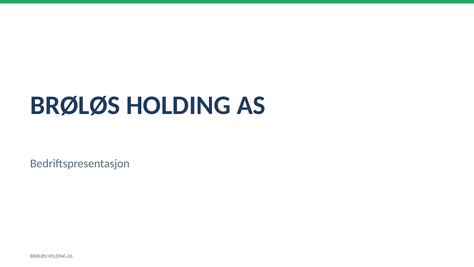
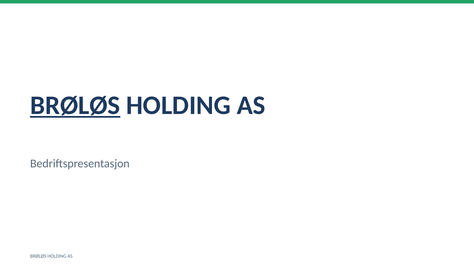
BRØLØS at (75, 105) underline: none -> present
